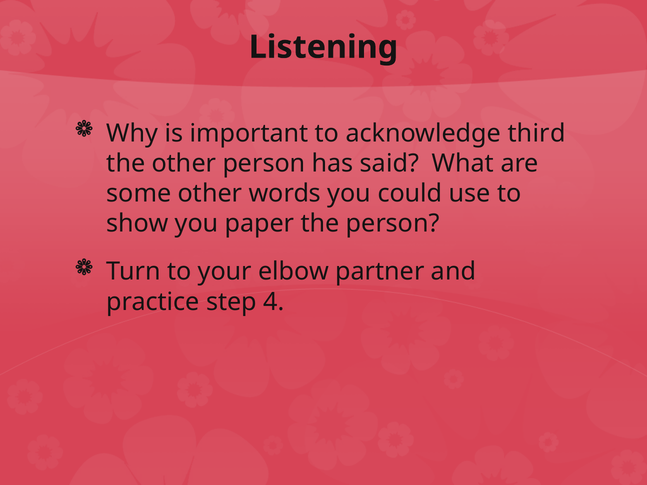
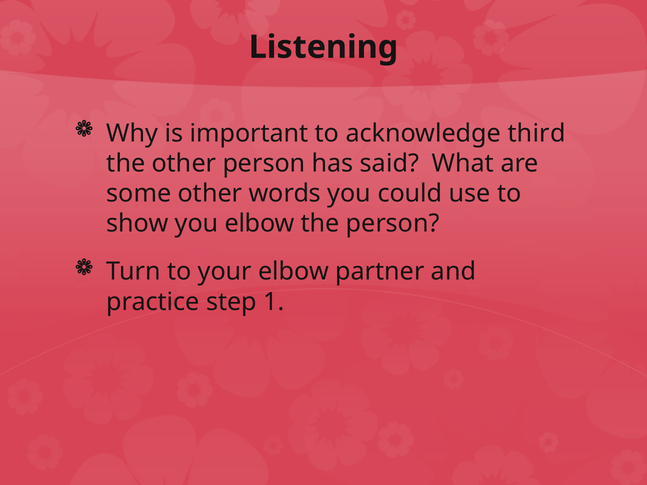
you paper: paper -> elbow
4: 4 -> 1
